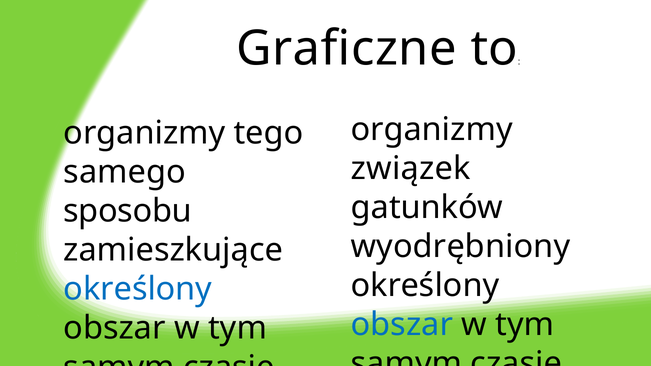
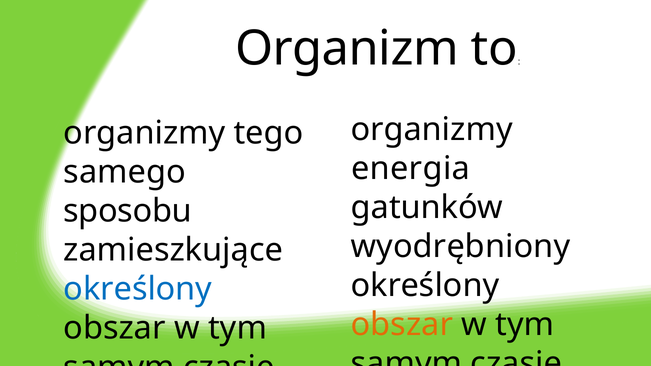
Graficzne: Graficzne -> Organizm
związek: związek -> energia
obszar at (402, 325) colour: blue -> orange
